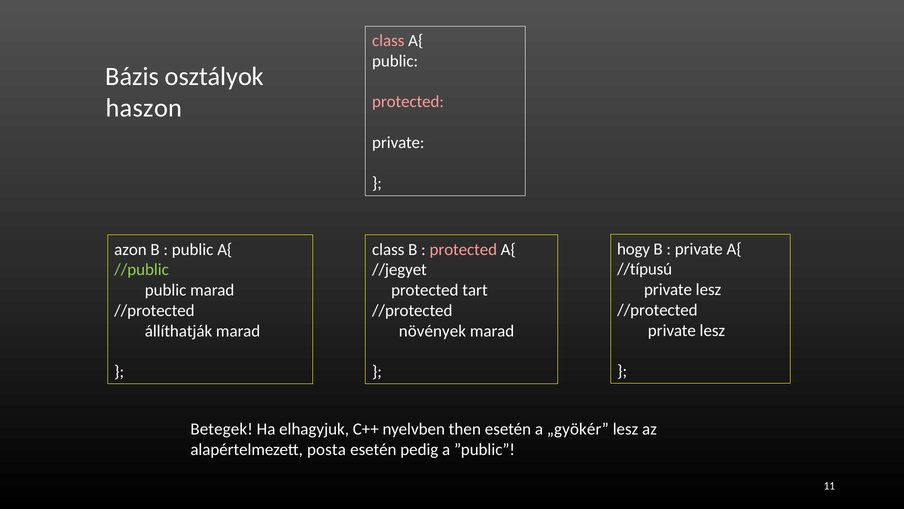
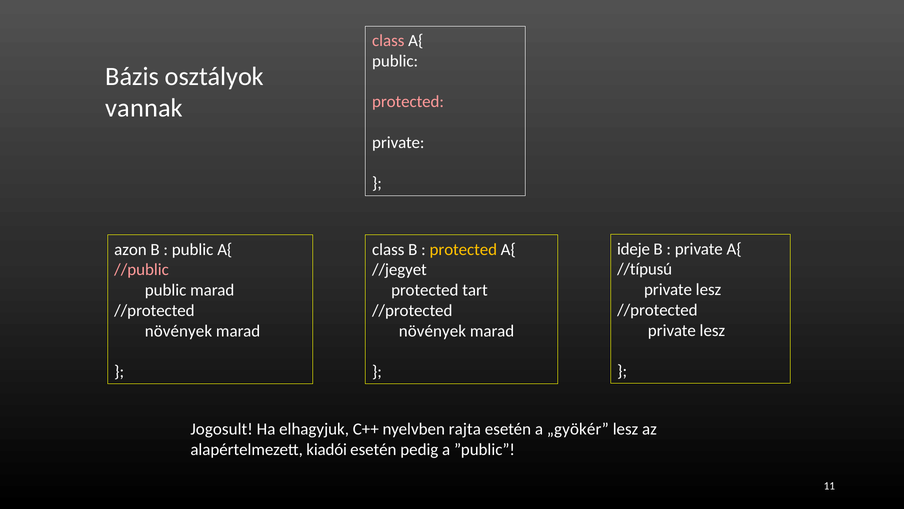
haszon: haszon -> vannak
hogy: hogy -> ideje
protected at (463, 249) colour: pink -> yellow
//public colour: light green -> pink
állíthatják at (179, 331): állíthatják -> növények
Betegek: Betegek -> Jogosult
then: then -> rajta
posta: posta -> kiadói
